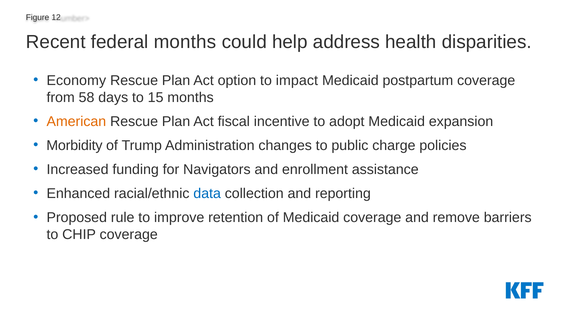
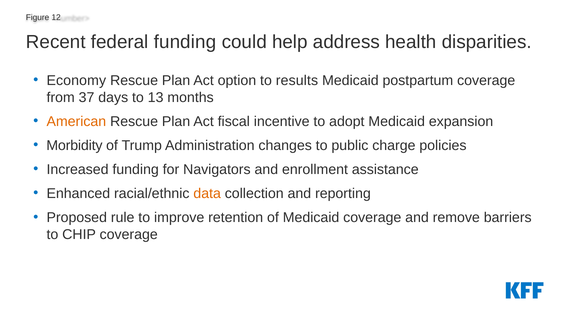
federal months: months -> funding
impact: impact -> results
58: 58 -> 37
15: 15 -> 13
data colour: blue -> orange
